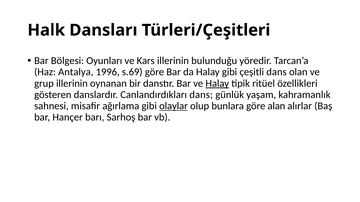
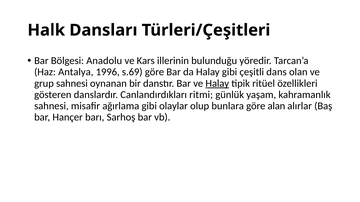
Oyunları: Oyunları -> Anadolu
grup illerinin: illerinin -> sahnesi
Canlandırdıkları dans: dans -> ritmi
olaylar underline: present -> none
